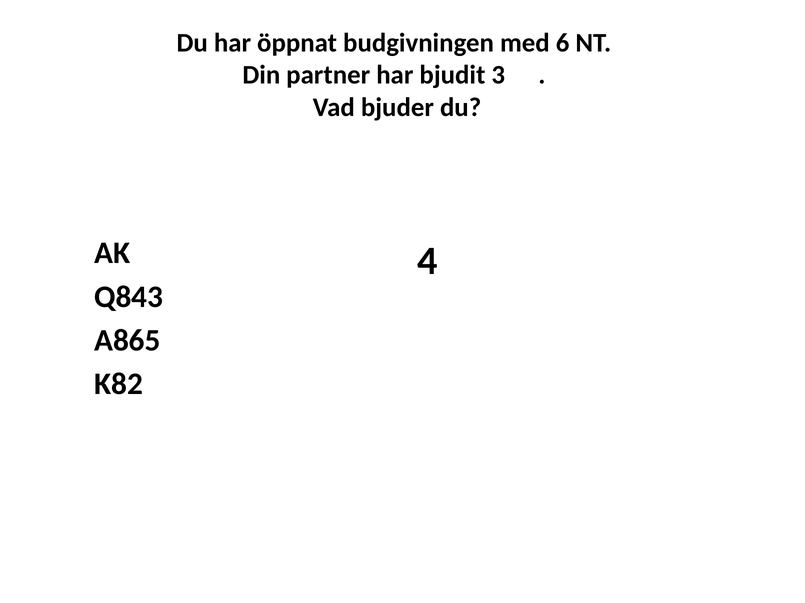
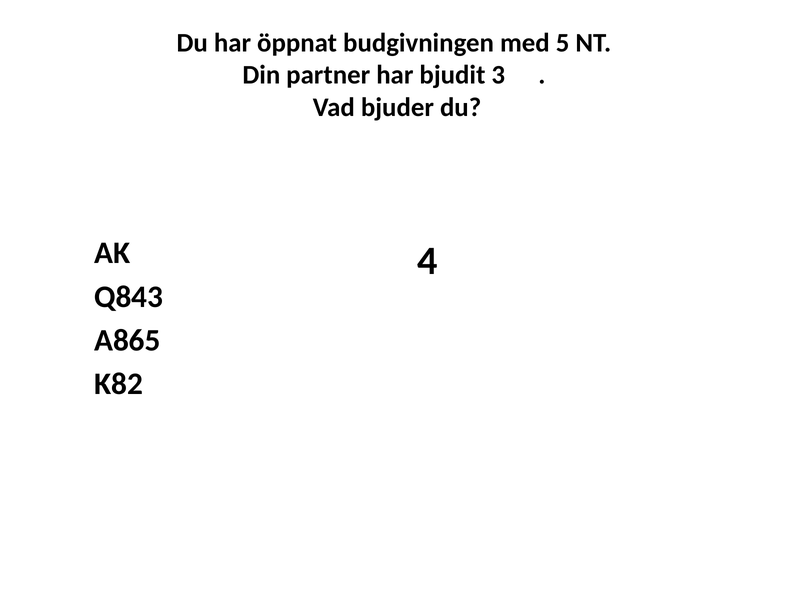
6: 6 -> 5
